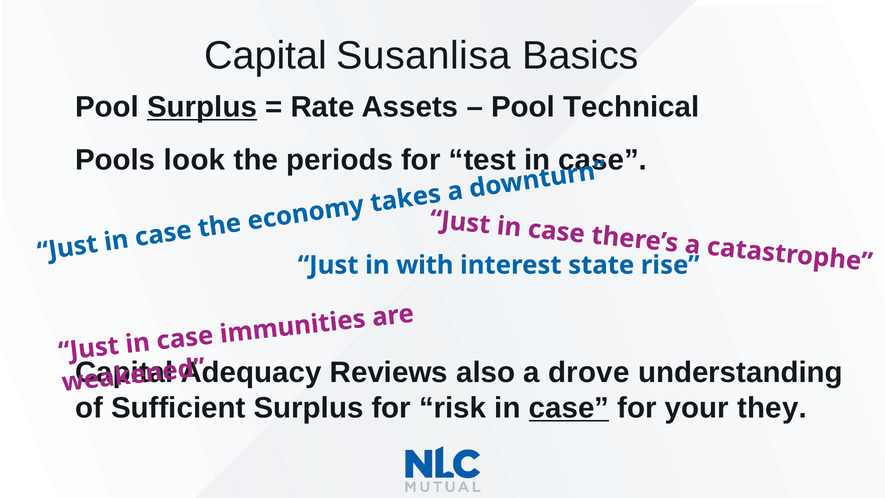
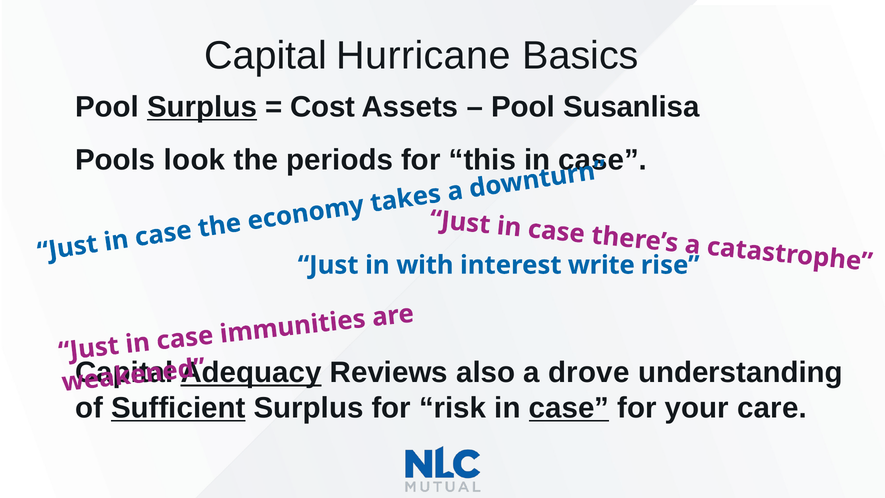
Susanlisa: Susanlisa -> Hurricane
Rate: Rate -> Cost
Technical: Technical -> Susanlisa
test: test -> this
state: state -> write
Adequacy underline: none -> present
Sufficient underline: none -> present
they: they -> care
